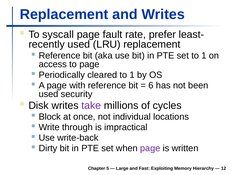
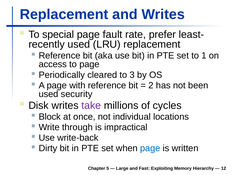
syscall: syscall -> special
cleared to 1: 1 -> 3
6: 6 -> 2
page at (150, 148) colour: purple -> blue
